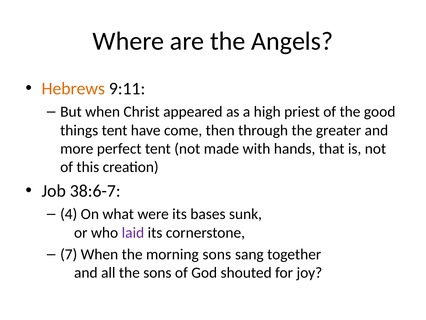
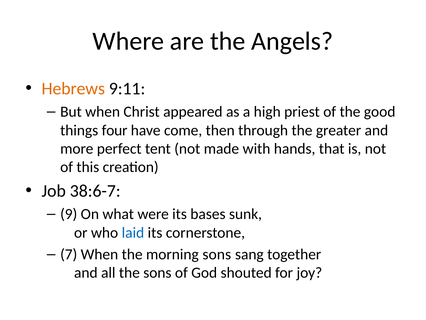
things tent: tent -> four
4: 4 -> 9
laid colour: purple -> blue
